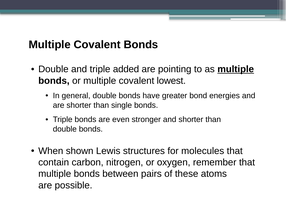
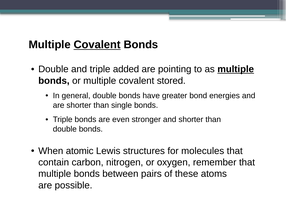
Covalent at (97, 45) underline: none -> present
lowest: lowest -> stored
shown: shown -> atomic
